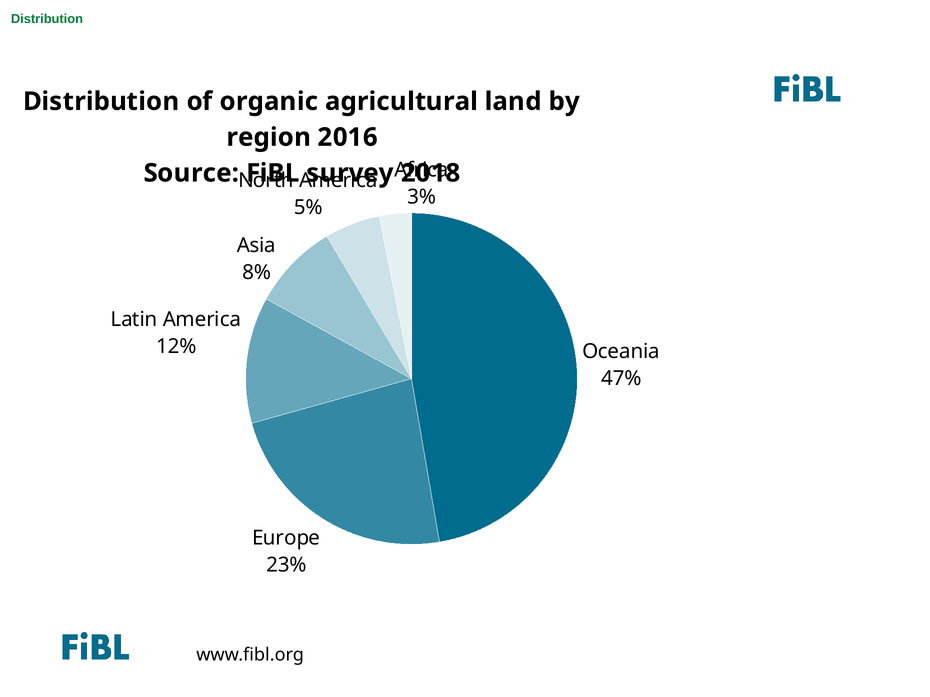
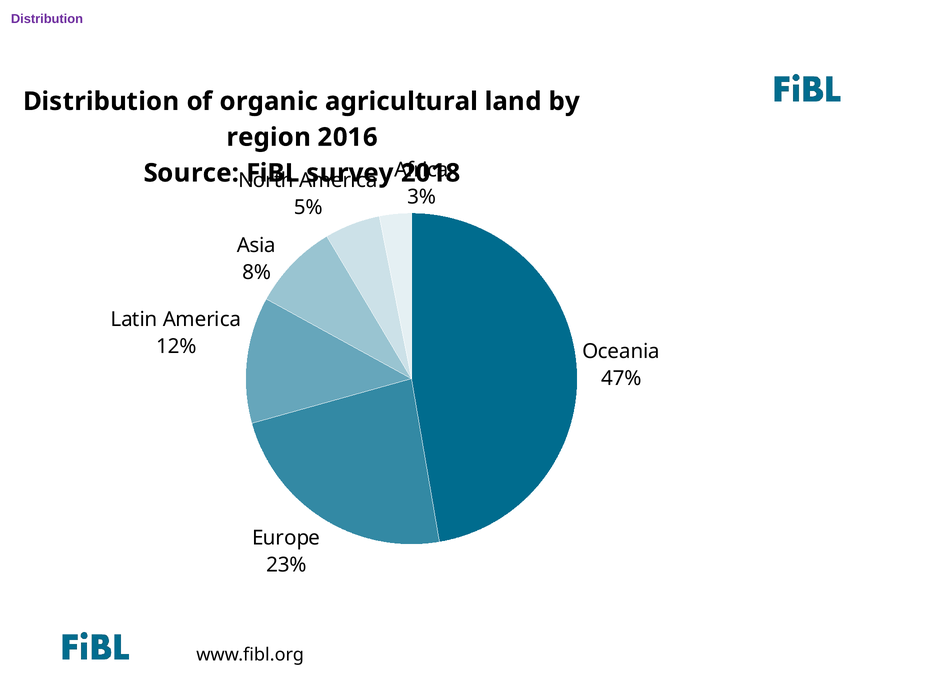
Distribution at (47, 19) colour: green -> purple
